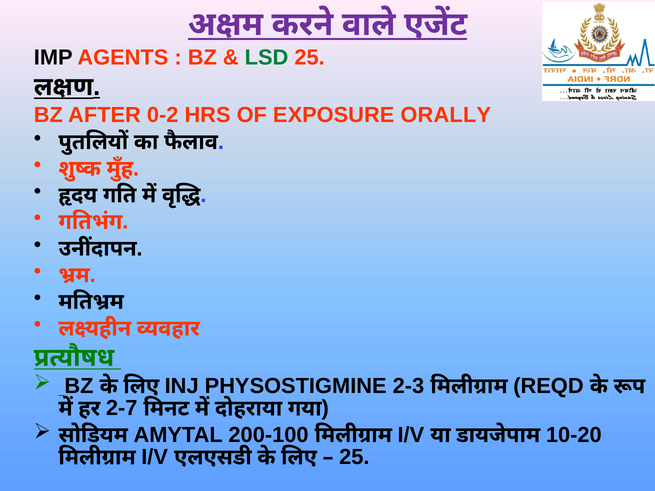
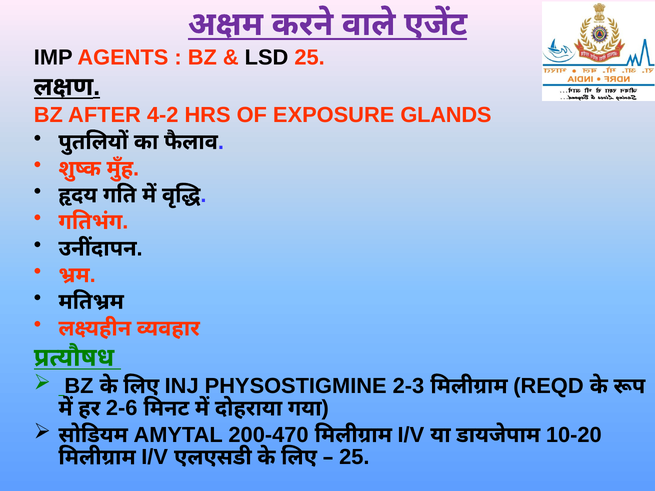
LSD colour: green -> black
0-2: 0-2 -> 4-2
ORALLY: ORALLY -> GLANDS
2-7: 2-7 -> 2-6
200-100: 200-100 -> 200-470
